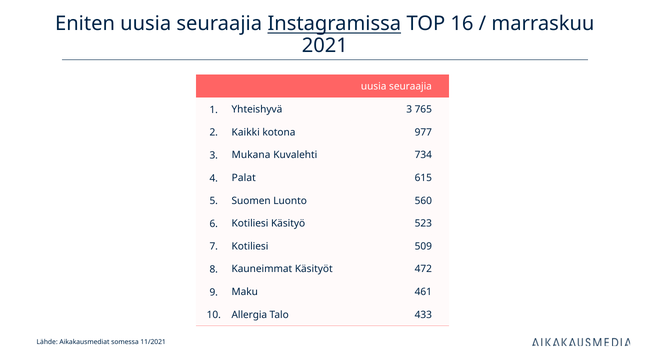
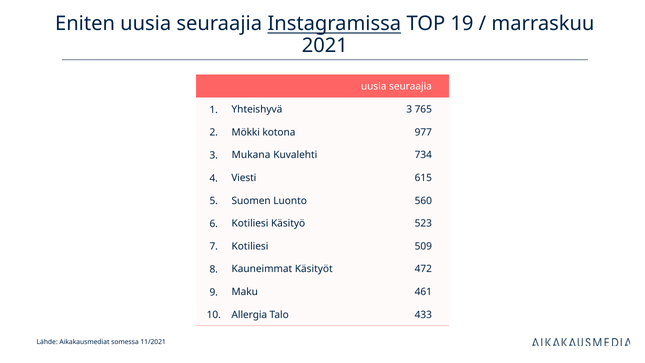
16: 16 -> 19
Kaikki: Kaikki -> Mökki
Palat: Palat -> Viesti
